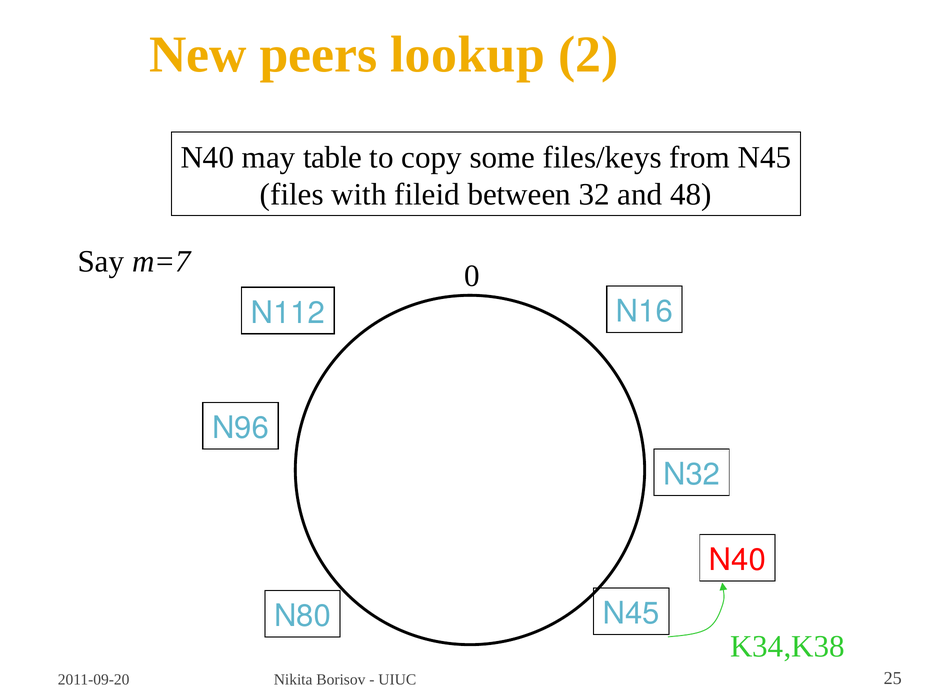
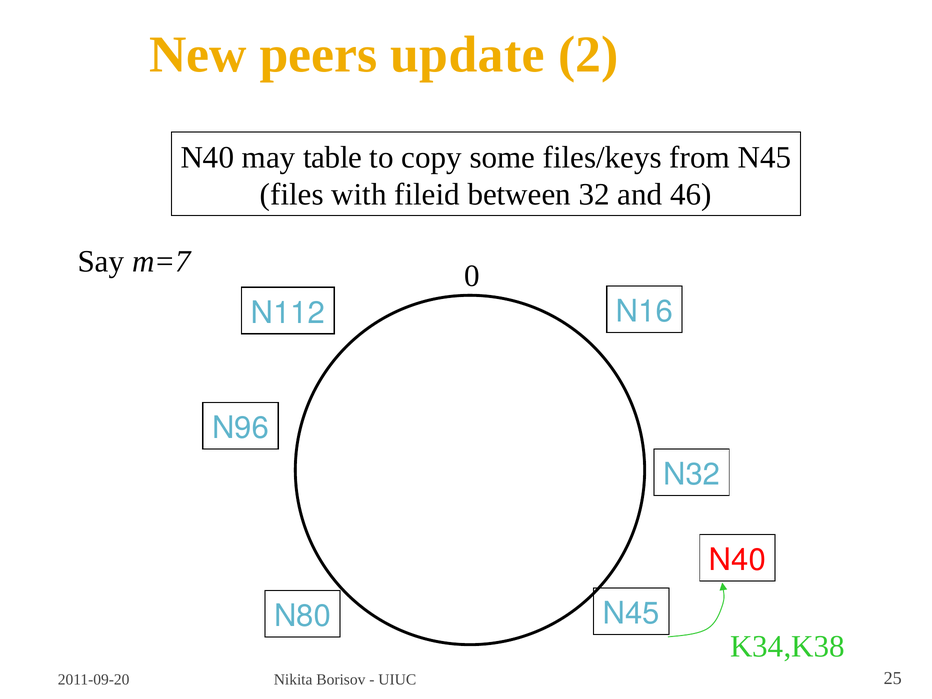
lookup: lookup -> update
48: 48 -> 46
